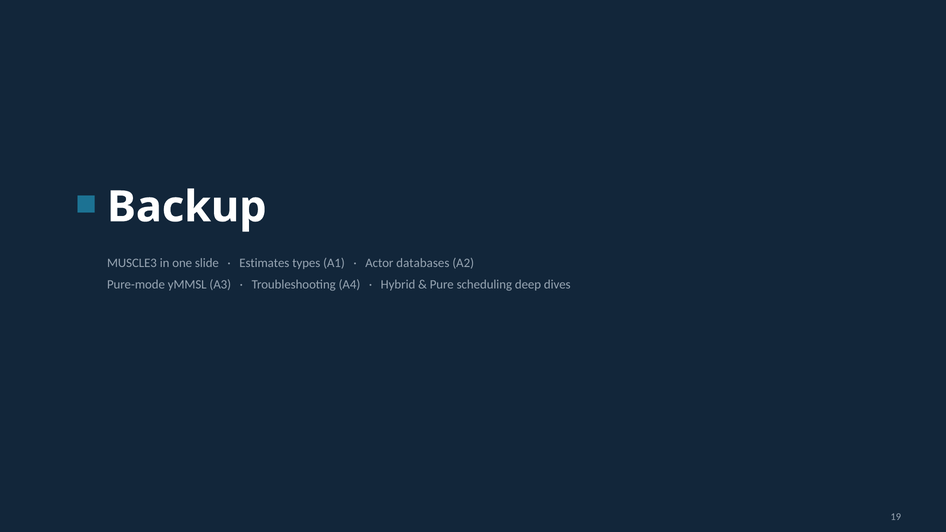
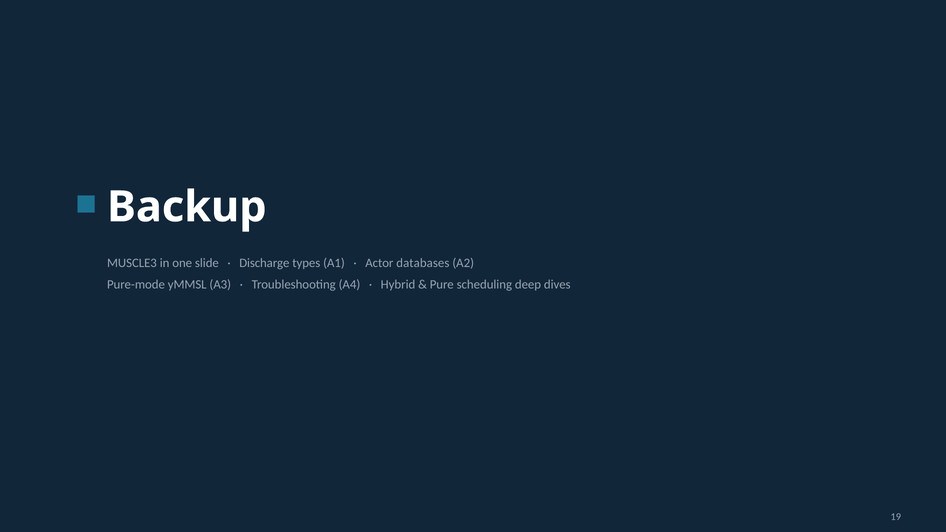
Estimates: Estimates -> Discharge
